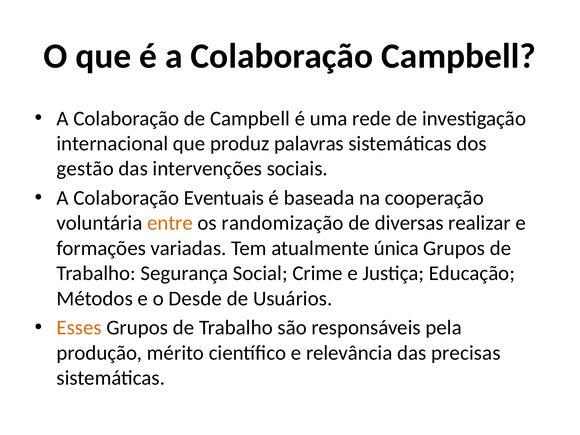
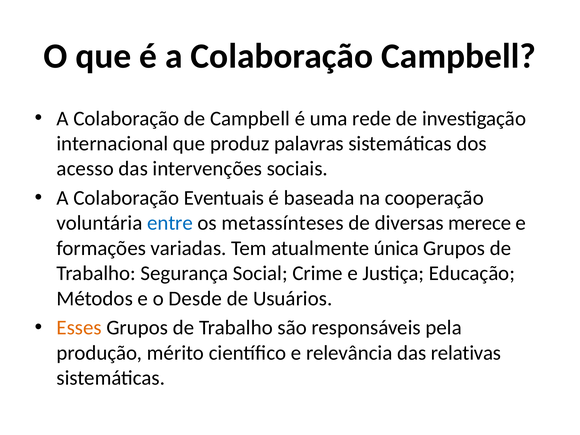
gestão: gestão -> acesso
entre colour: orange -> blue
randomização: randomização -> metassínteses
realizar: realizar -> merece
precisas: precisas -> relativas
